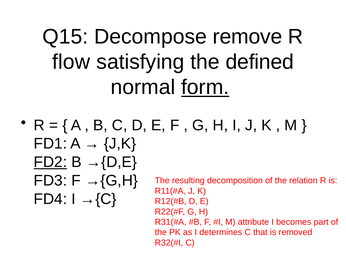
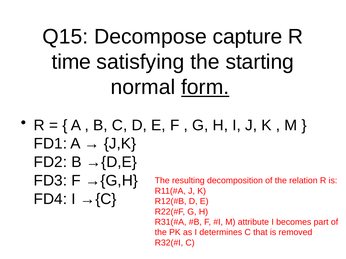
remove: remove -> capture
flow: flow -> time
defined: defined -> starting
FD2 underline: present -> none
